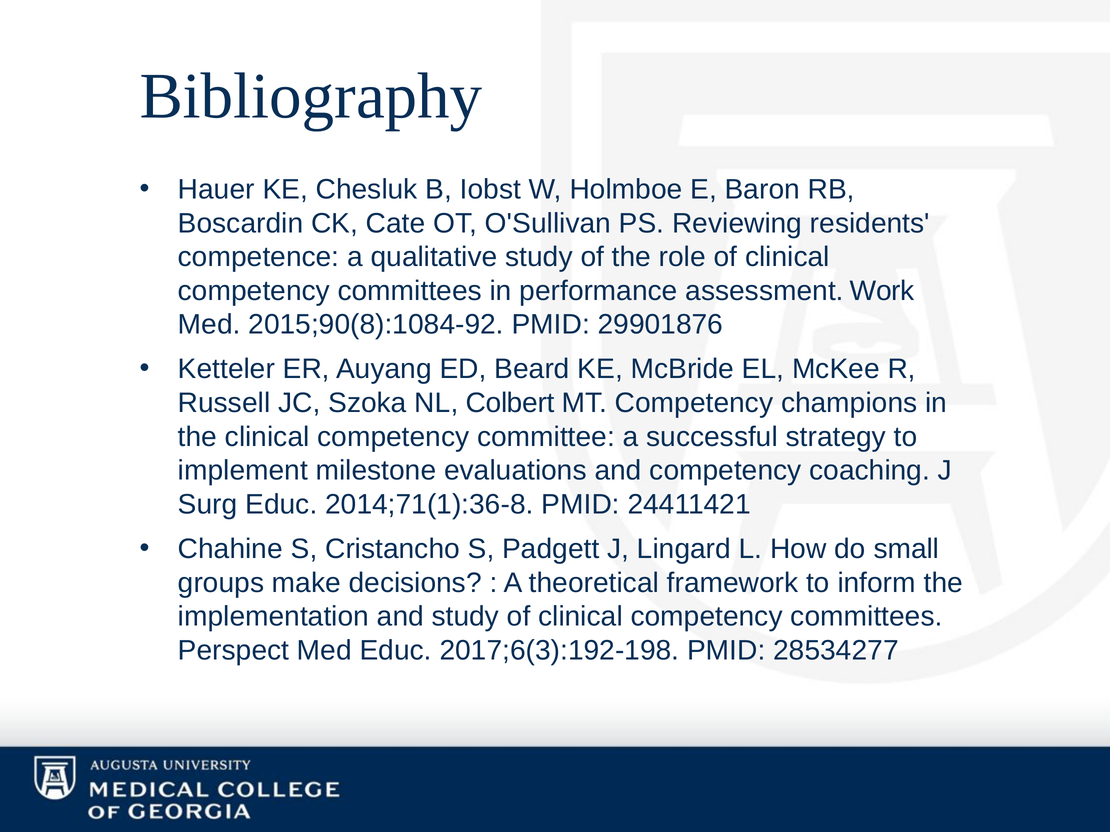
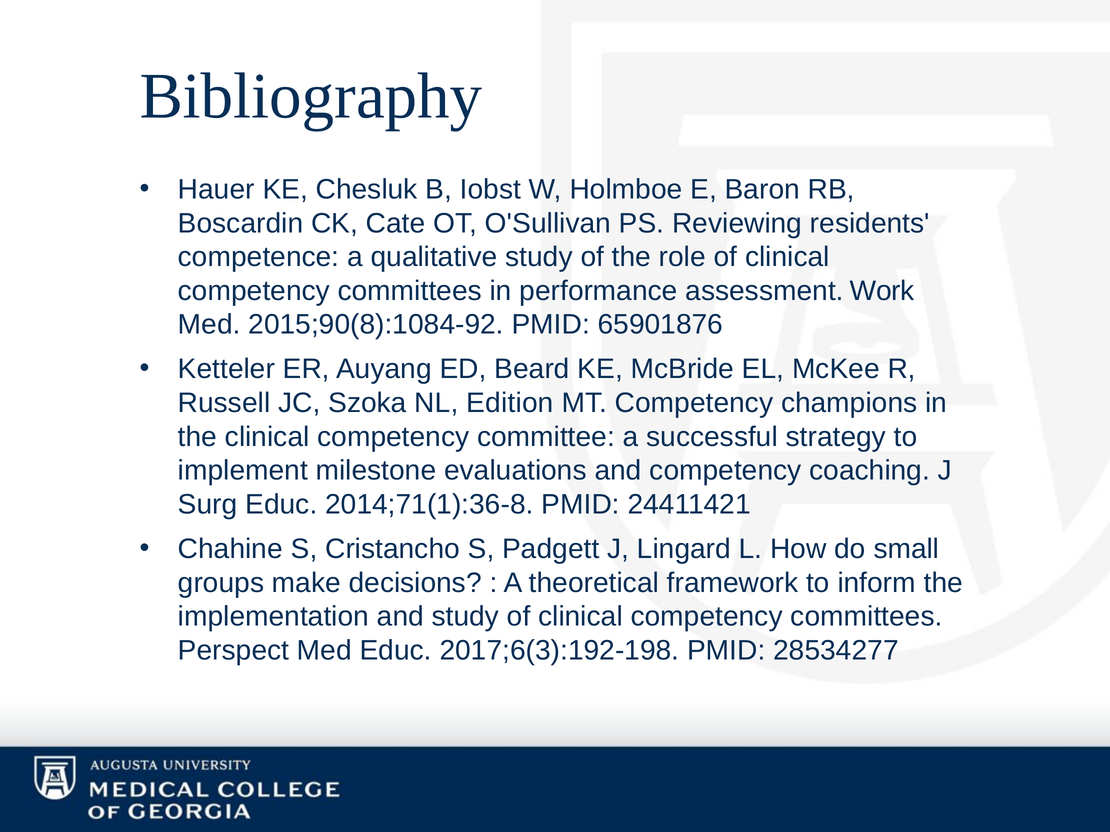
29901876: 29901876 -> 65901876
Colbert: Colbert -> Edition
